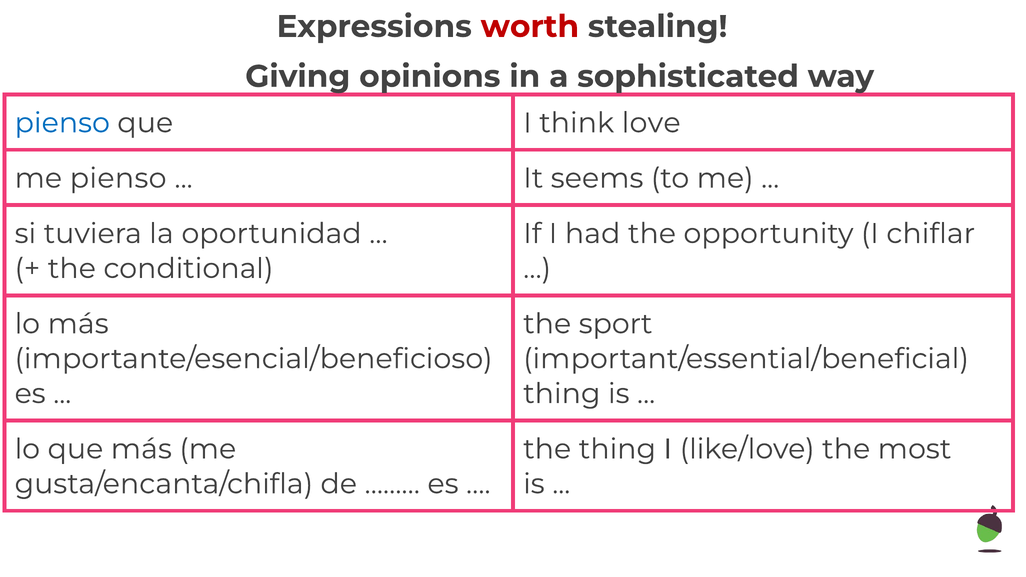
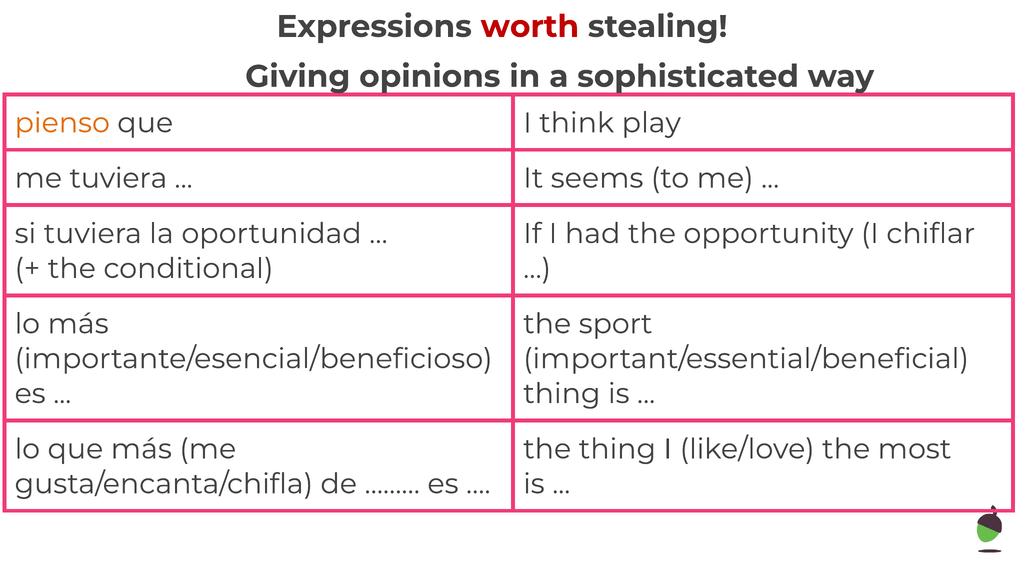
pienso at (62, 123) colour: blue -> orange
love: love -> play
me pienso: pienso -> tuviera
